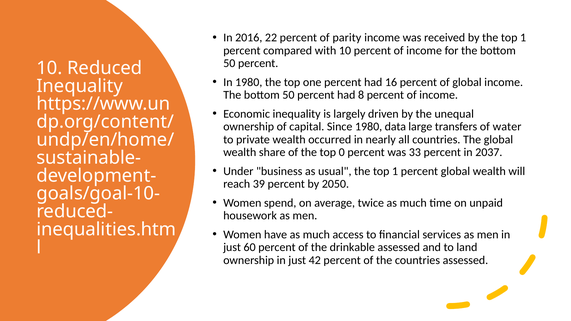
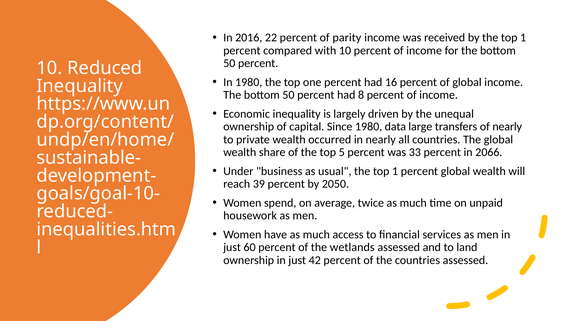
of water: water -> nearly
0: 0 -> 5
2037: 2037 -> 2066
drinkable: drinkable -> wetlands
